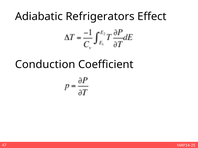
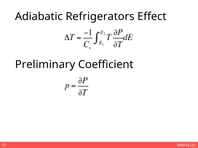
Conduction: Conduction -> Preliminary
